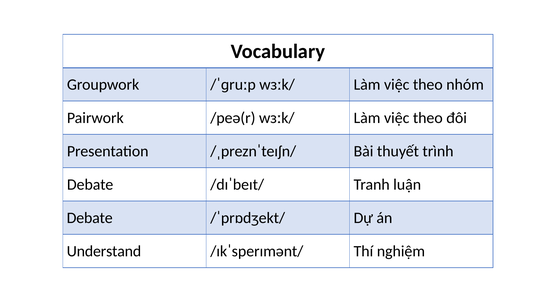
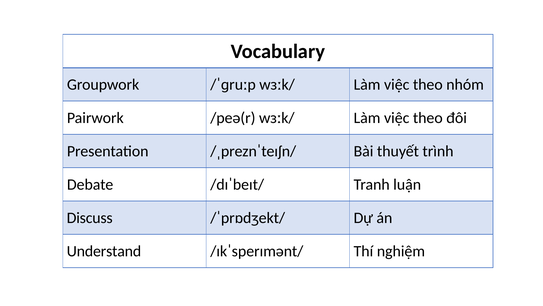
Debate at (90, 217): Debate -> Discuss
